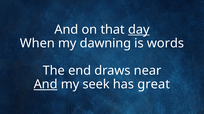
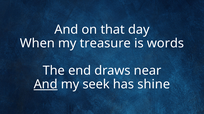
day underline: present -> none
dawning: dawning -> treasure
great: great -> shine
